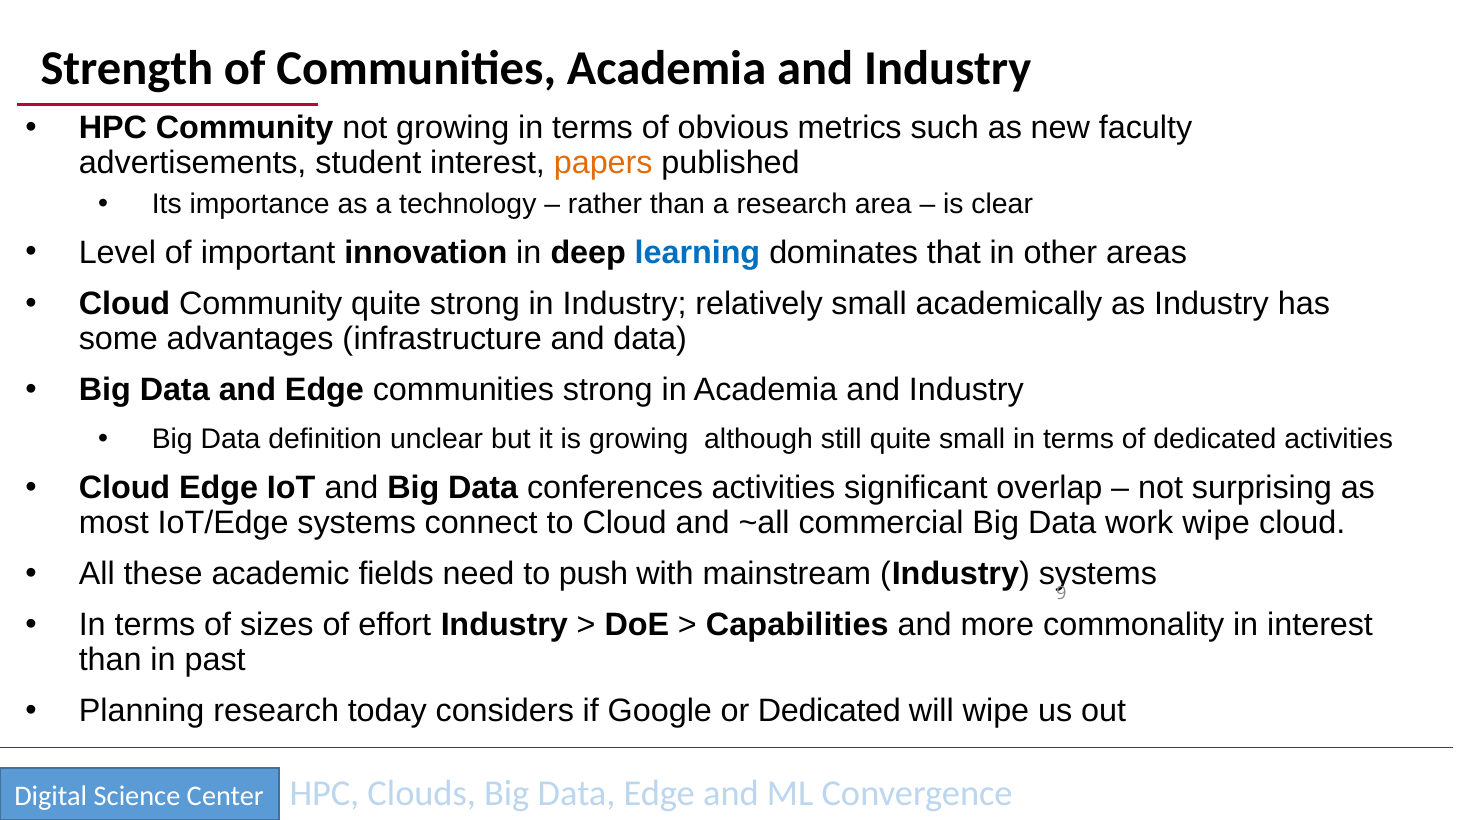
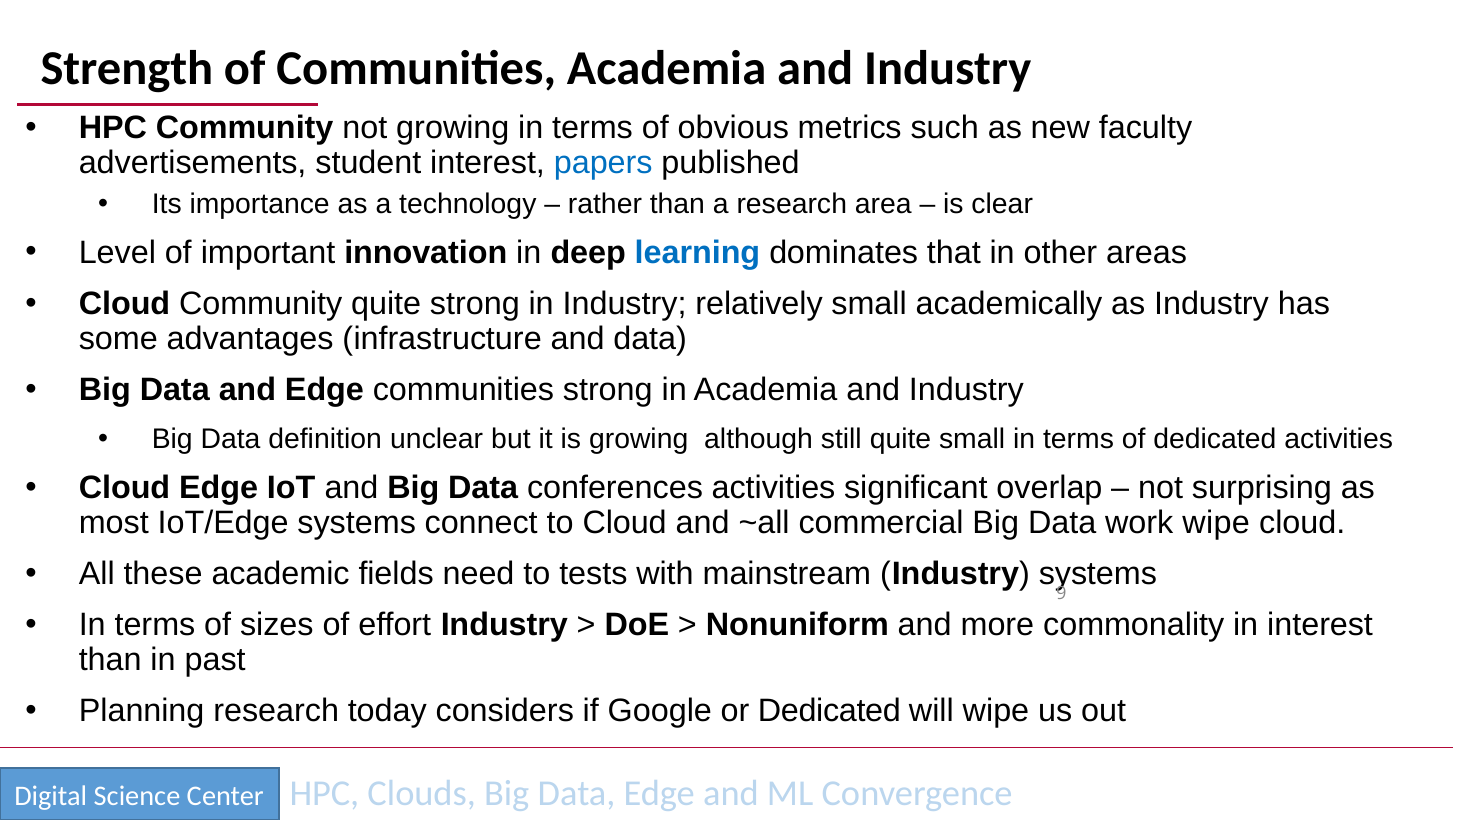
papers colour: orange -> blue
push: push -> tests
Capabilities: Capabilities -> Nonuniform
